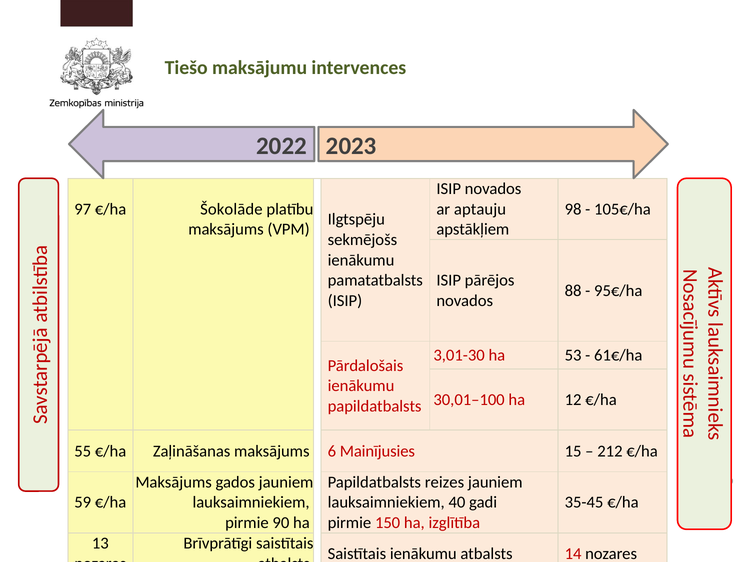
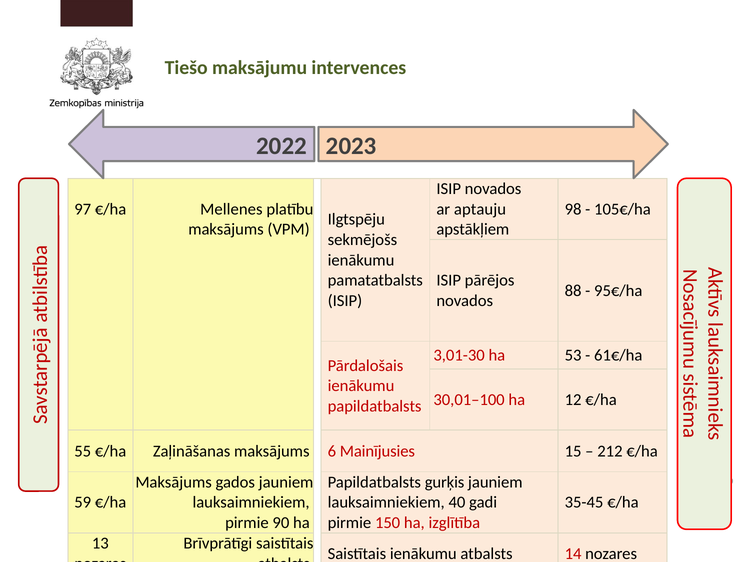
Šokolāde: Šokolāde -> Mellenes
reizes: reizes -> gurķis
